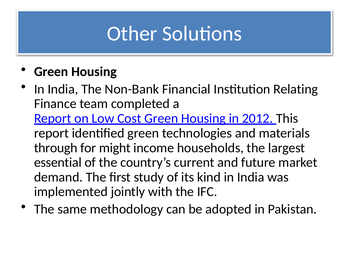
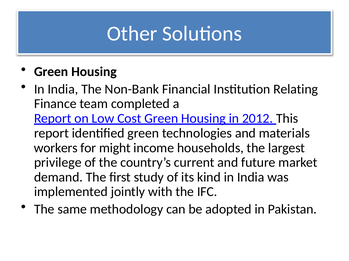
through: through -> workers
essential: essential -> privilege
